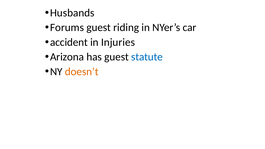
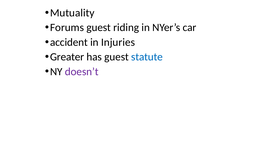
Husbands: Husbands -> Mutuality
Arizona: Arizona -> Greater
doesn’t colour: orange -> purple
